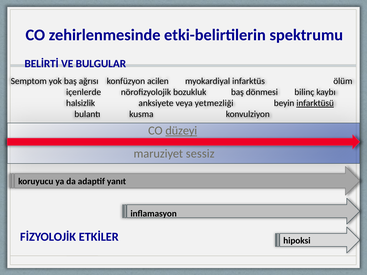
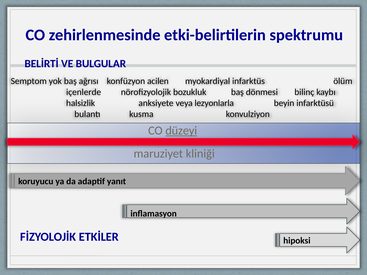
yetmezliği: yetmezliği -> lezyonlarla
infarktüsü underline: present -> none
sessiz: sessiz -> kliniği
